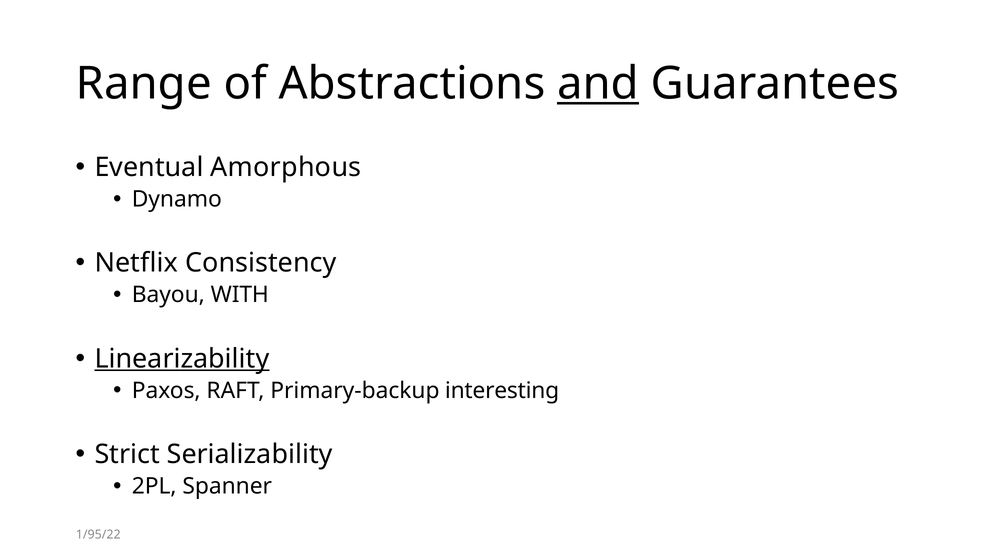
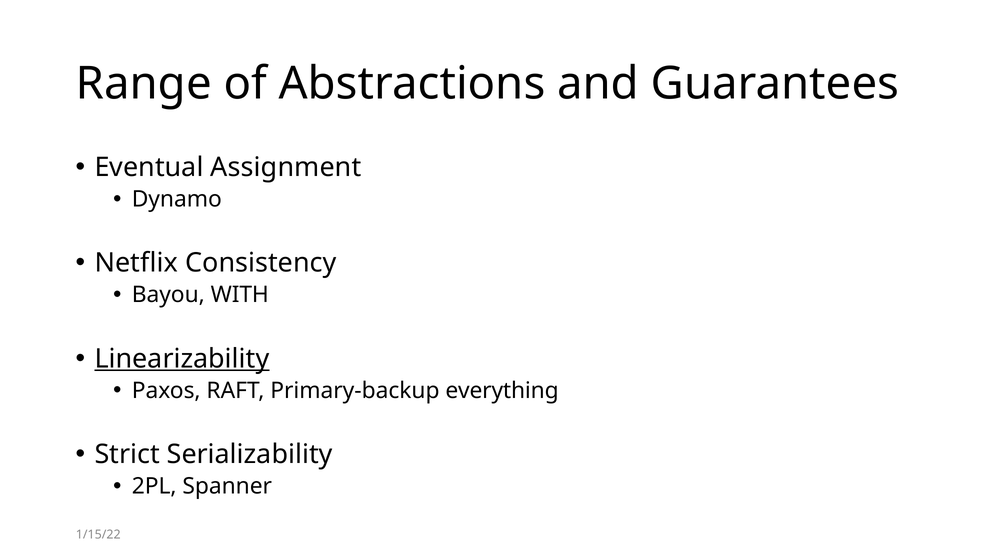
and underline: present -> none
Amorphous: Amorphous -> Assignment
interesting: interesting -> everything
1/95/22: 1/95/22 -> 1/15/22
